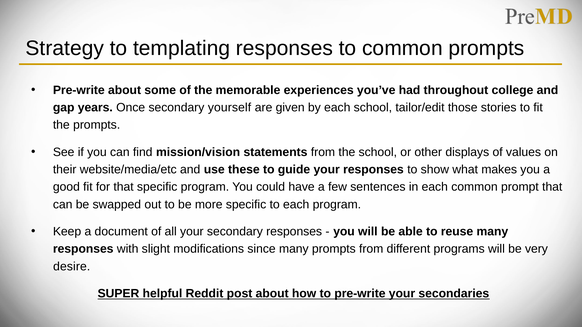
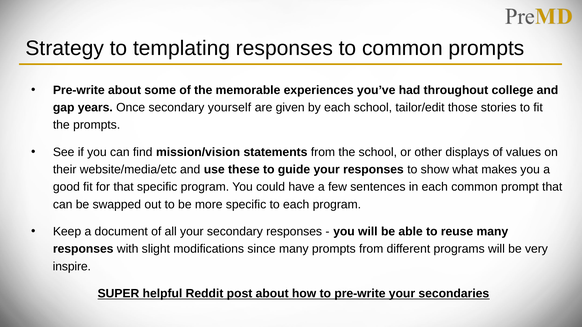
desire: desire -> inspire
